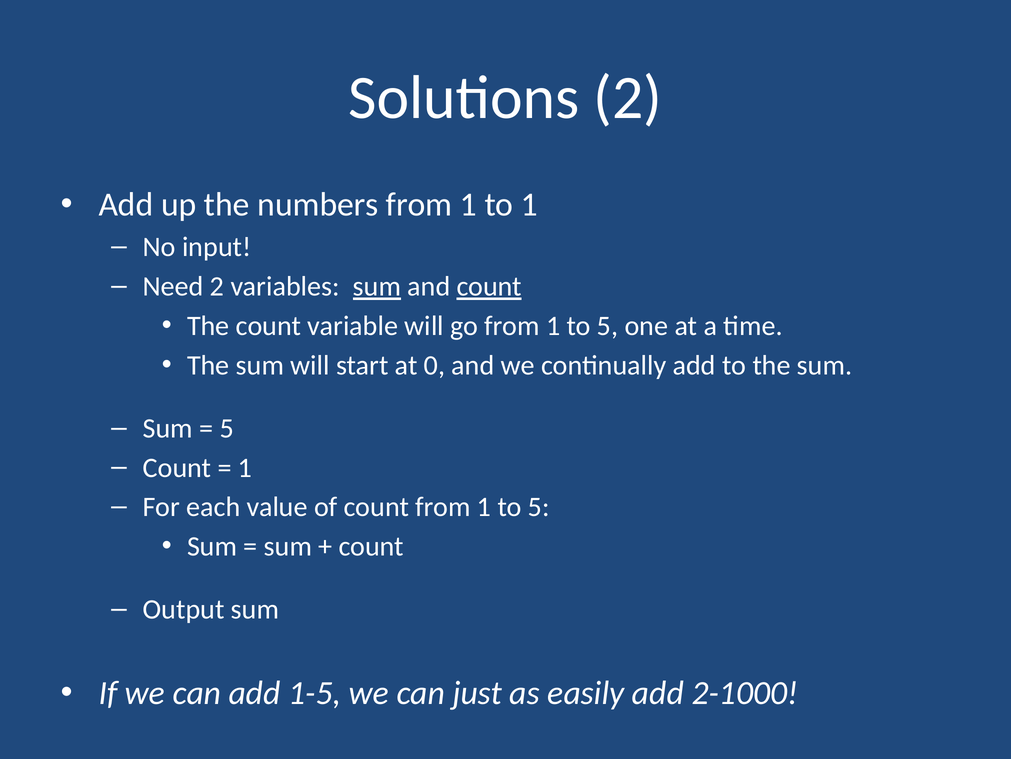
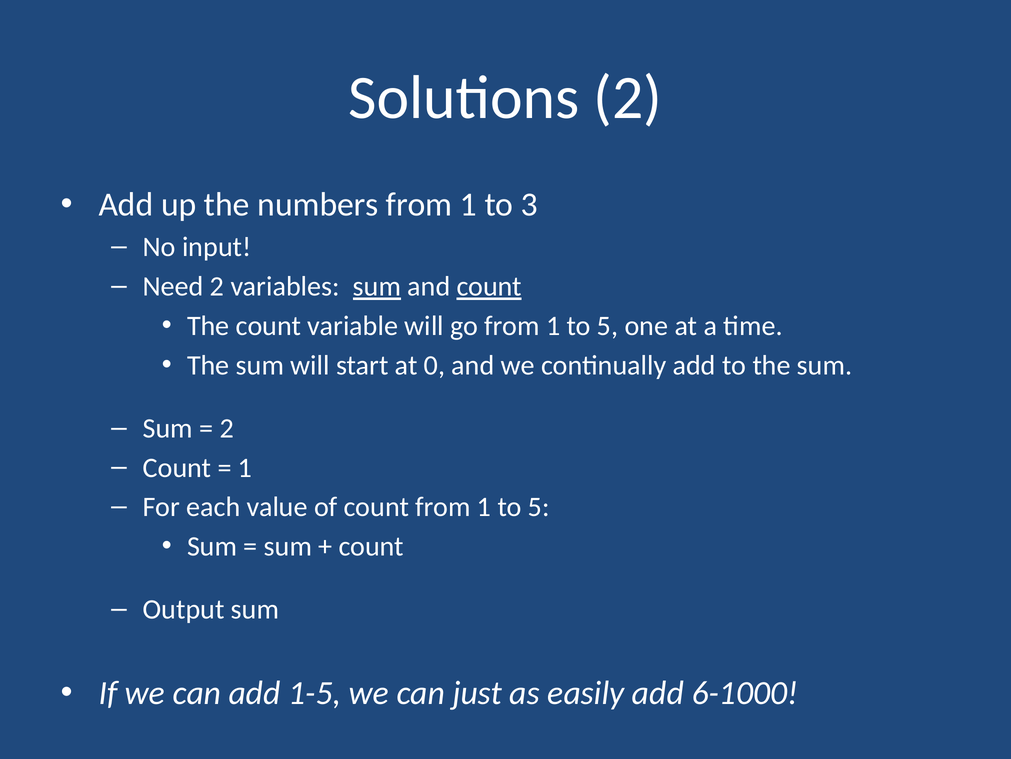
to 1: 1 -> 3
5 at (227, 428): 5 -> 2
2-1000: 2-1000 -> 6-1000
